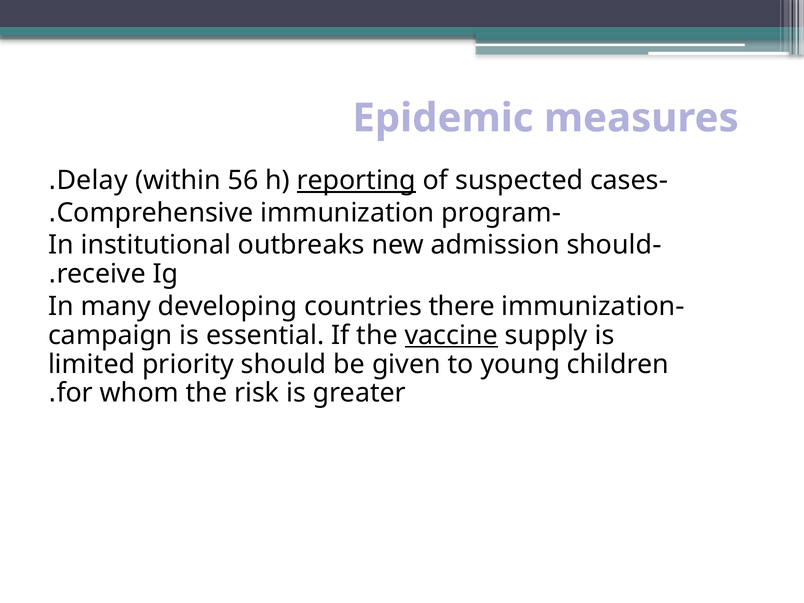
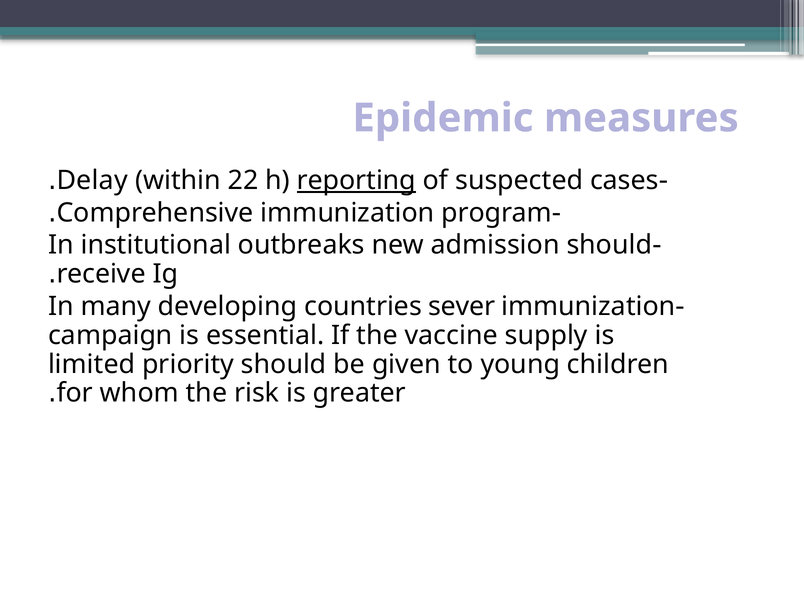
56: 56 -> 22
there: there -> sever
vaccine underline: present -> none
